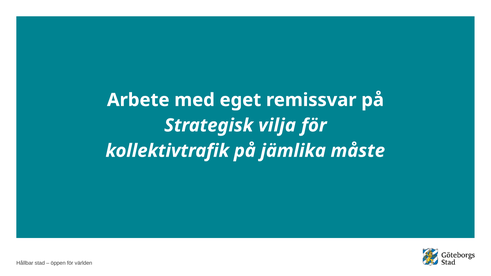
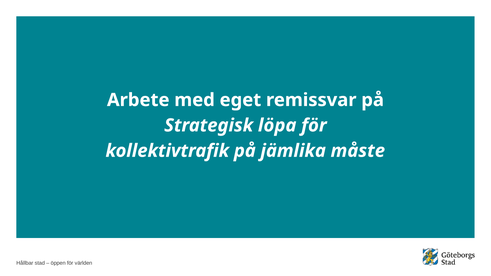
vilja: vilja -> löpa
